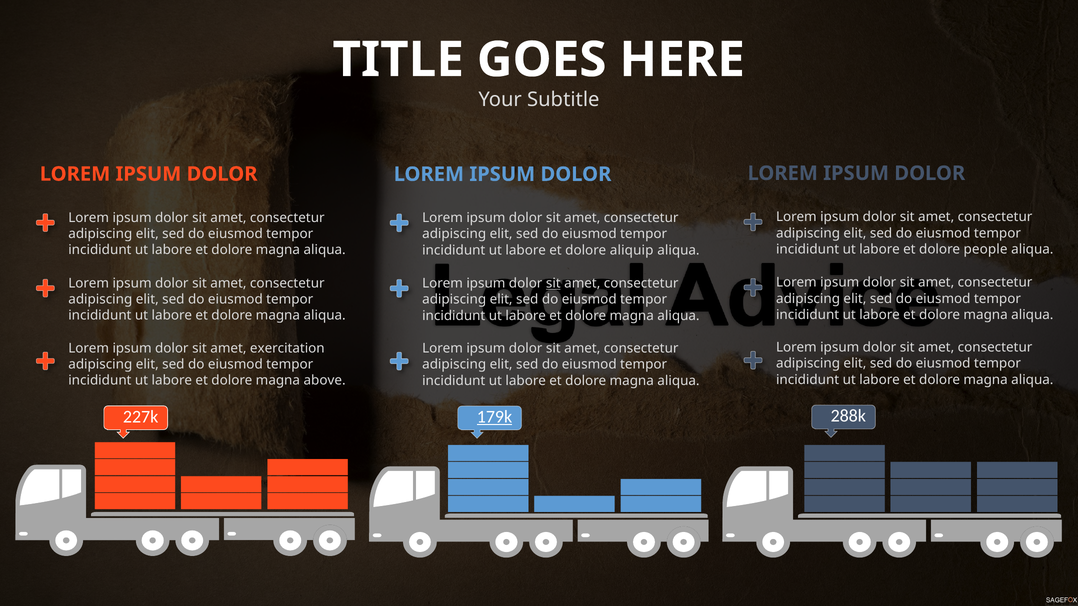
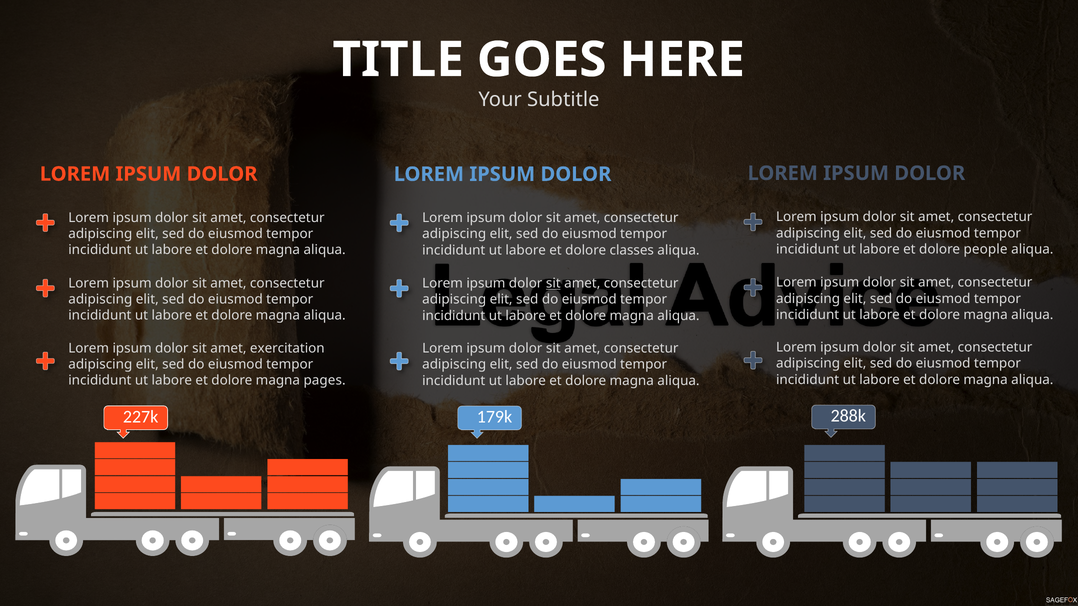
aliquip: aliquip -> classes
above: above -> pages
179k underline: present -> none
